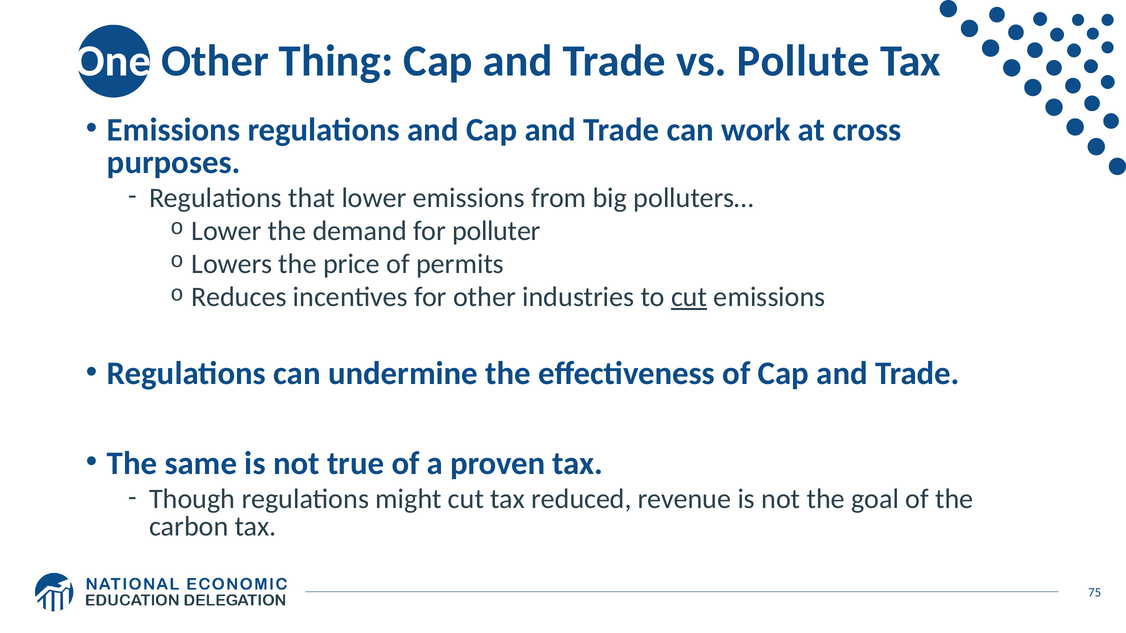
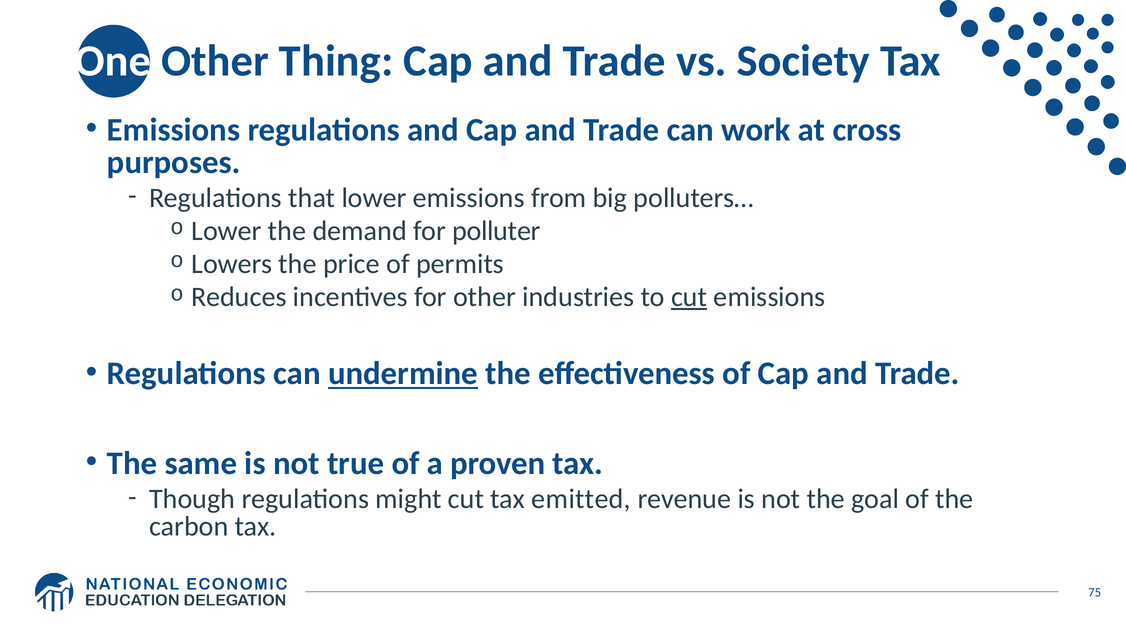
Pollute: Pollute -> Society
undermine underline: none -> present
reduced: reduced -> emitted
